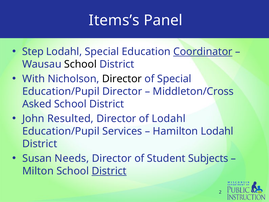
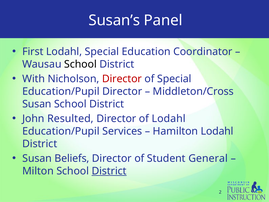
Items’s: Items’s -> Susan’s
Step: Step -> First
Coordinator underline: present -> none
Director at (122, 79) colour: black -> red
Asked at (37, 104): Asked -> Susan
Needs: Needs -> Beliefs
Subjects: Subjects -> General
